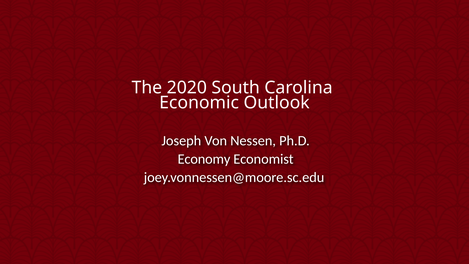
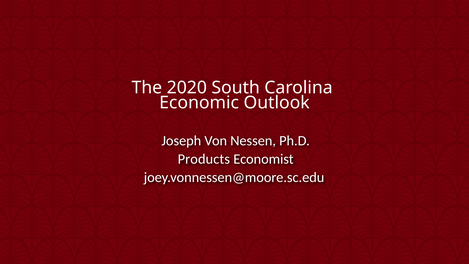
Economy: Economy -> Products
